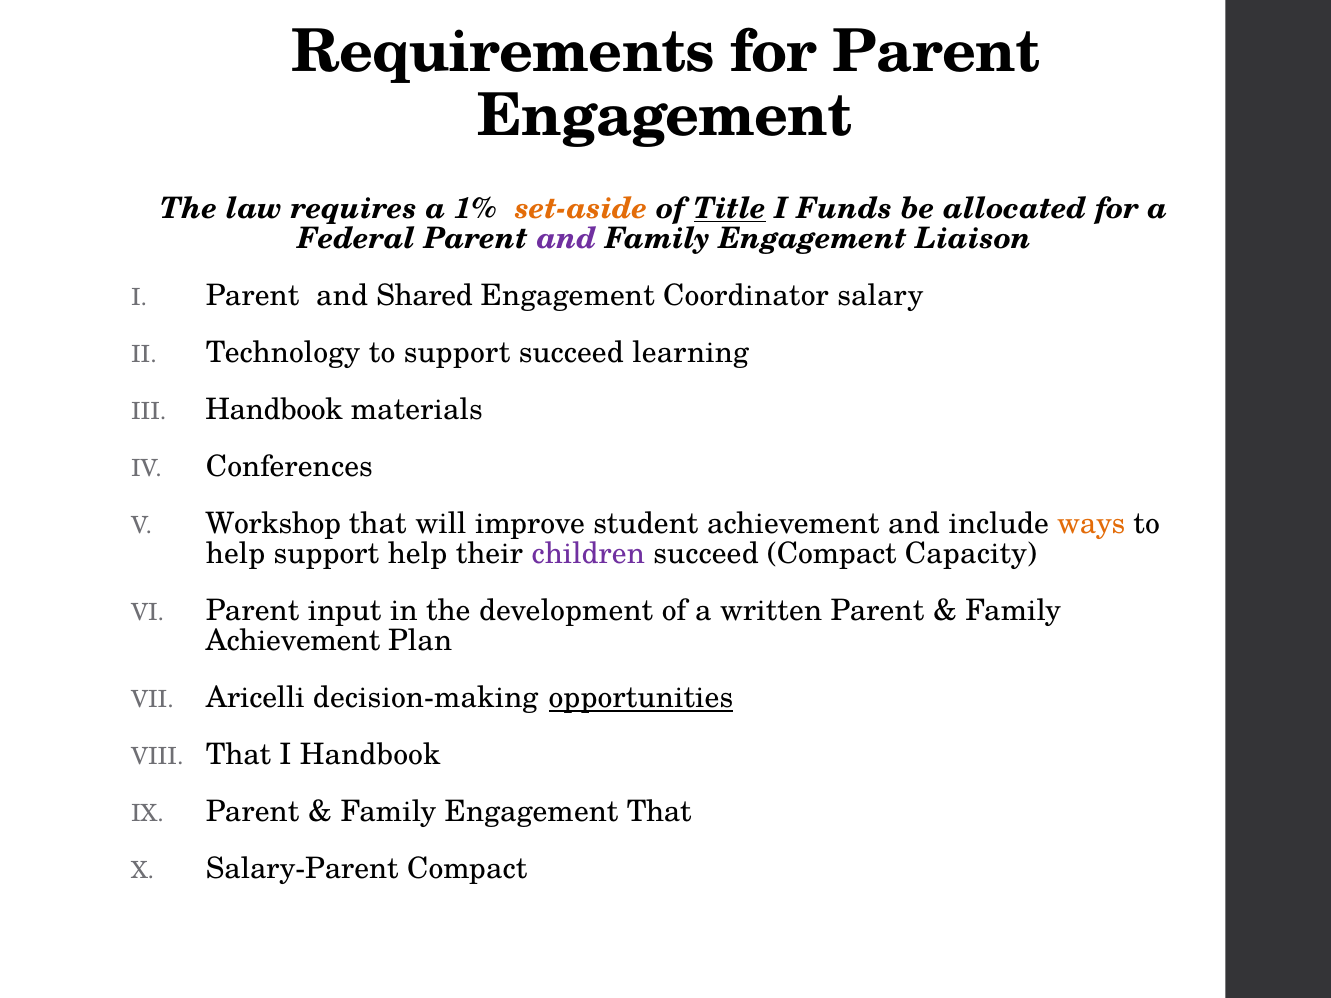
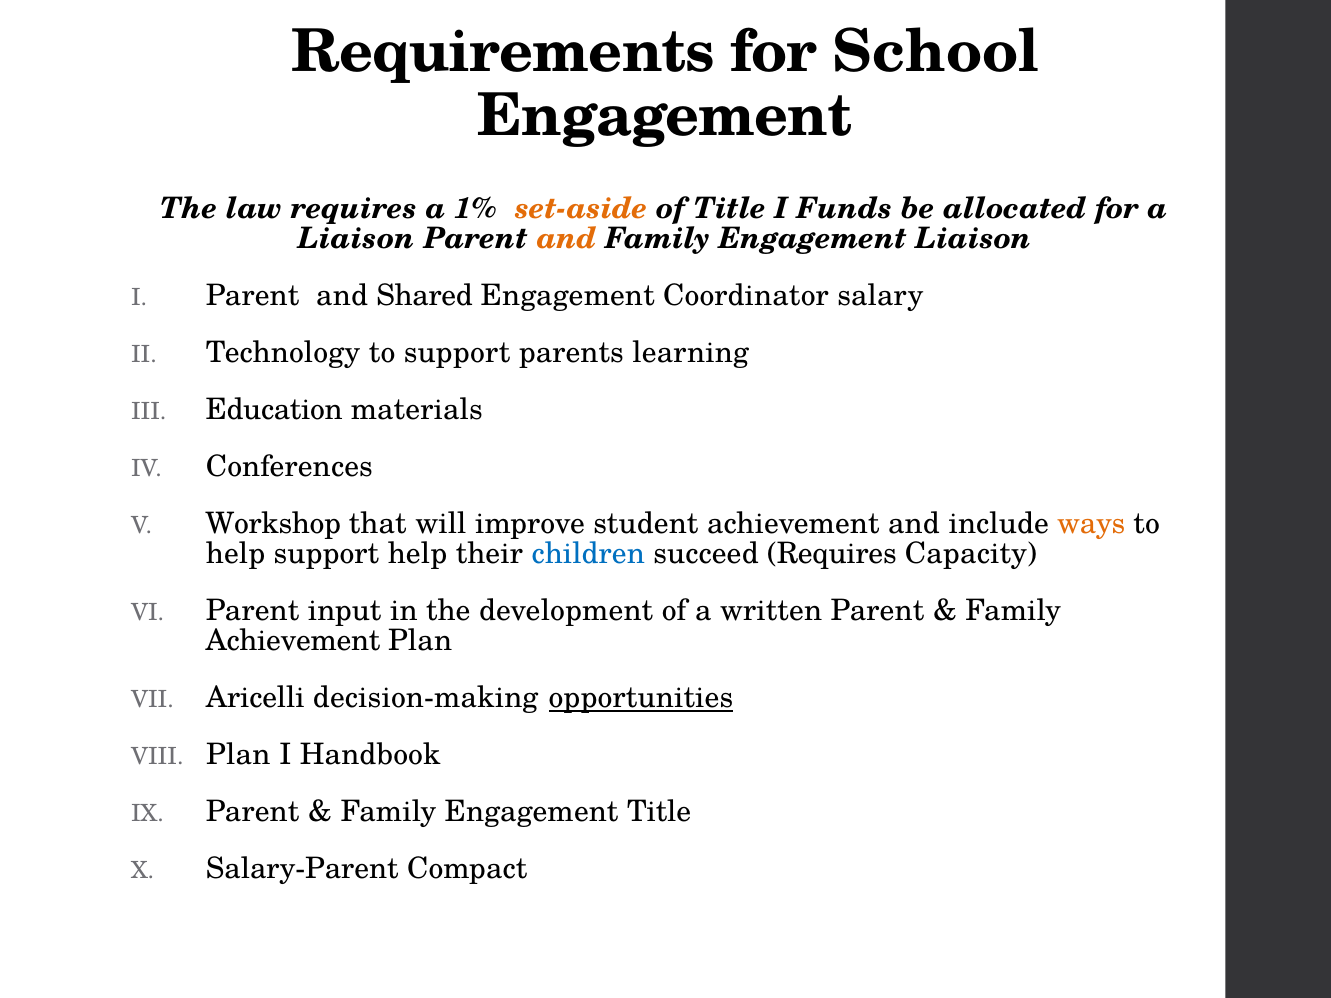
for Parent: Parent -> School
Title at (730, 209) underline: present -> none
Federal at (356, 239): Federal -> Liaison
and at (566, 239) colour: purple -> orange
support succeed: succeed -> parents
Handbook at (274, 410): Handbook -> Education
children colour: purple -> blue
succeed Compact: Compact -> Requires
That at (239, 755): That -> Plan
Engagement That: That -> Title
